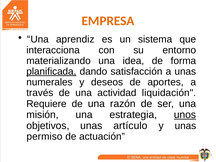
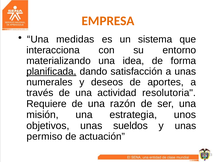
aprendiz: aprendiz -> medidas
liquidación: liquidación -> resolutoria
unos underline: present -> none
artículo: artículo -> sueldos
